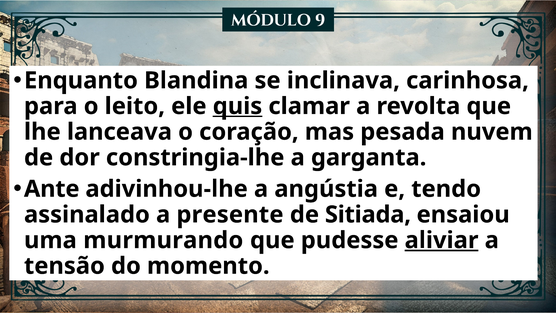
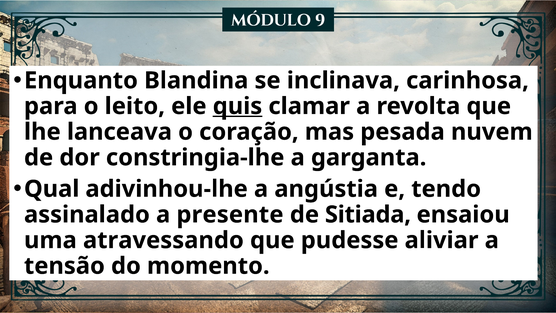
Ante: Ante -> Qual
murmurando: murmurando -> atravessando
aliviar underline: present -> none
